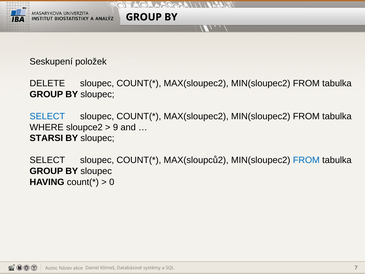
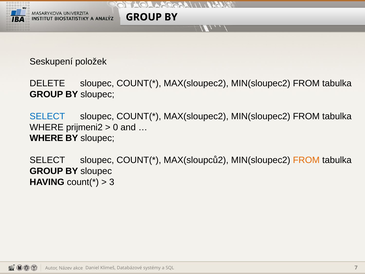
sloupce2: sloupce2 -> prijmeni2
9: 9 -> 0
STARSI at (46, 138): STARSI -> WHERE
FROM at (306, 160) colour: blue -> orange
0: 0 -> 3
